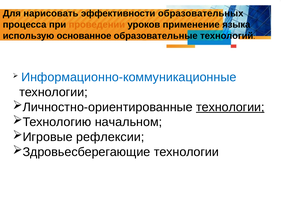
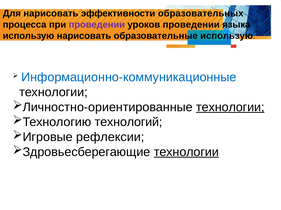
проведении at (97, 25) colour: orange -> purple
уроков применение: применение -> проведении
использую основанное: основанное -> нарисовать
образовательные технологий: технологий -> использую
начальном: начальном -> технологий
технологии at (186, 152) underline: none -> present
